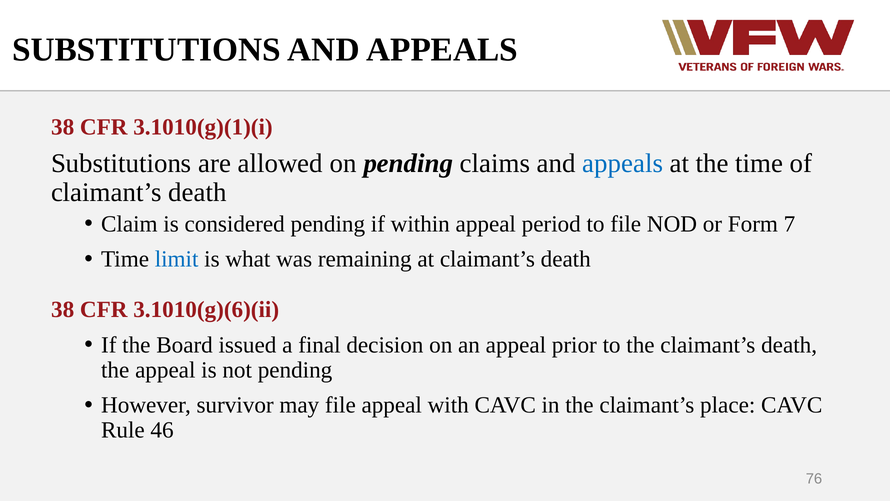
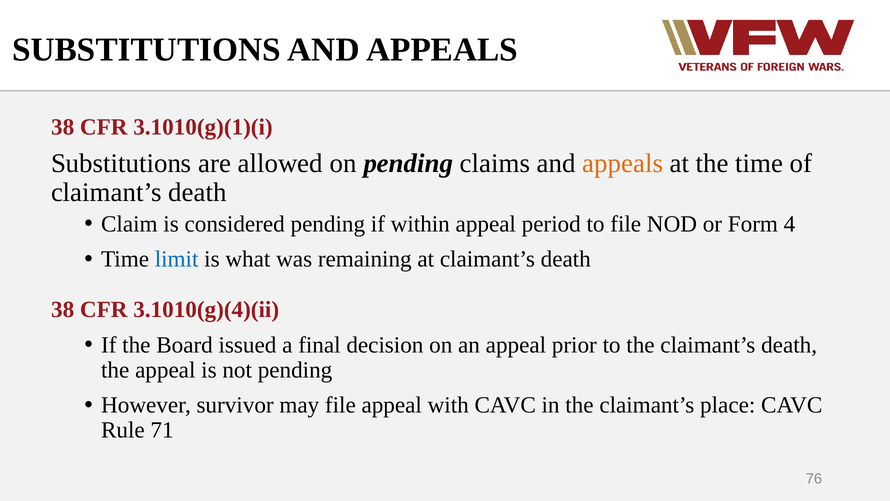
appeals at (623, 163) colour: blue -> orange
7: 7 -> 4
3.1010(g)(6)(ii: 3.1010(g)(6)(ii -> 3.1010(g)(4)(ii
46: 46 -> 71
